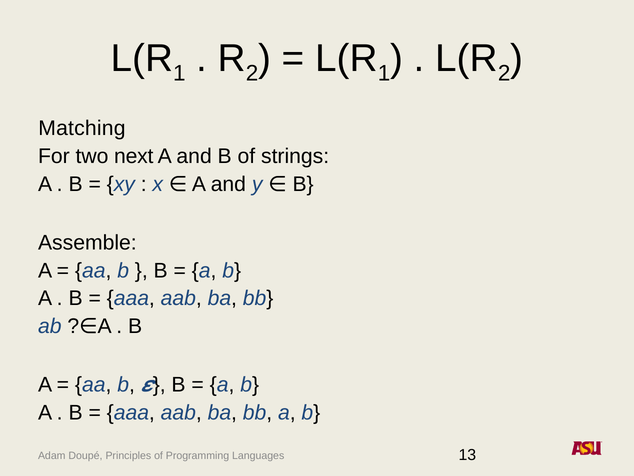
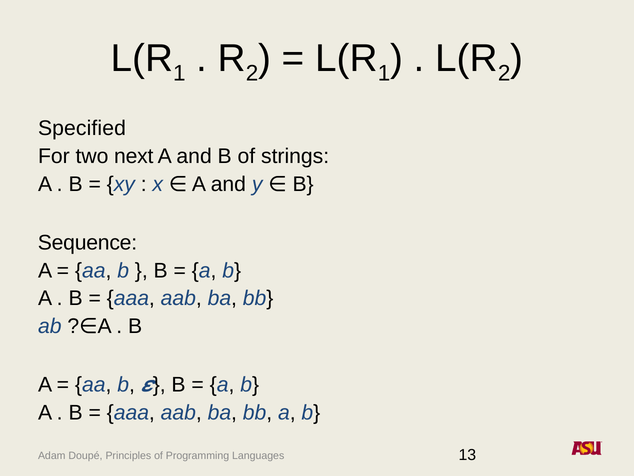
Matching: Matching -> Specified
Assemble: Assemble -> Sequence
